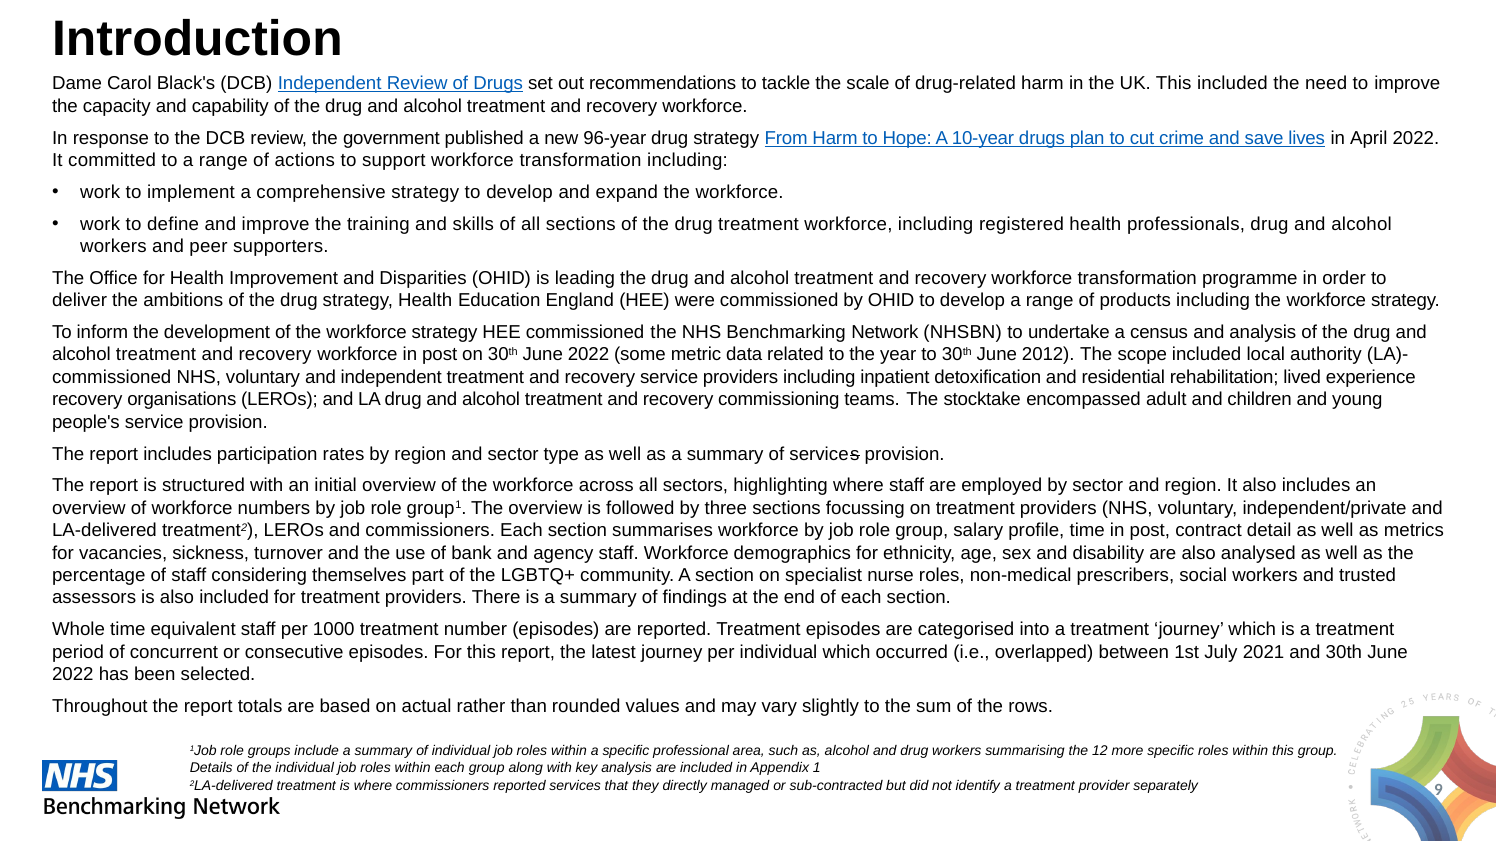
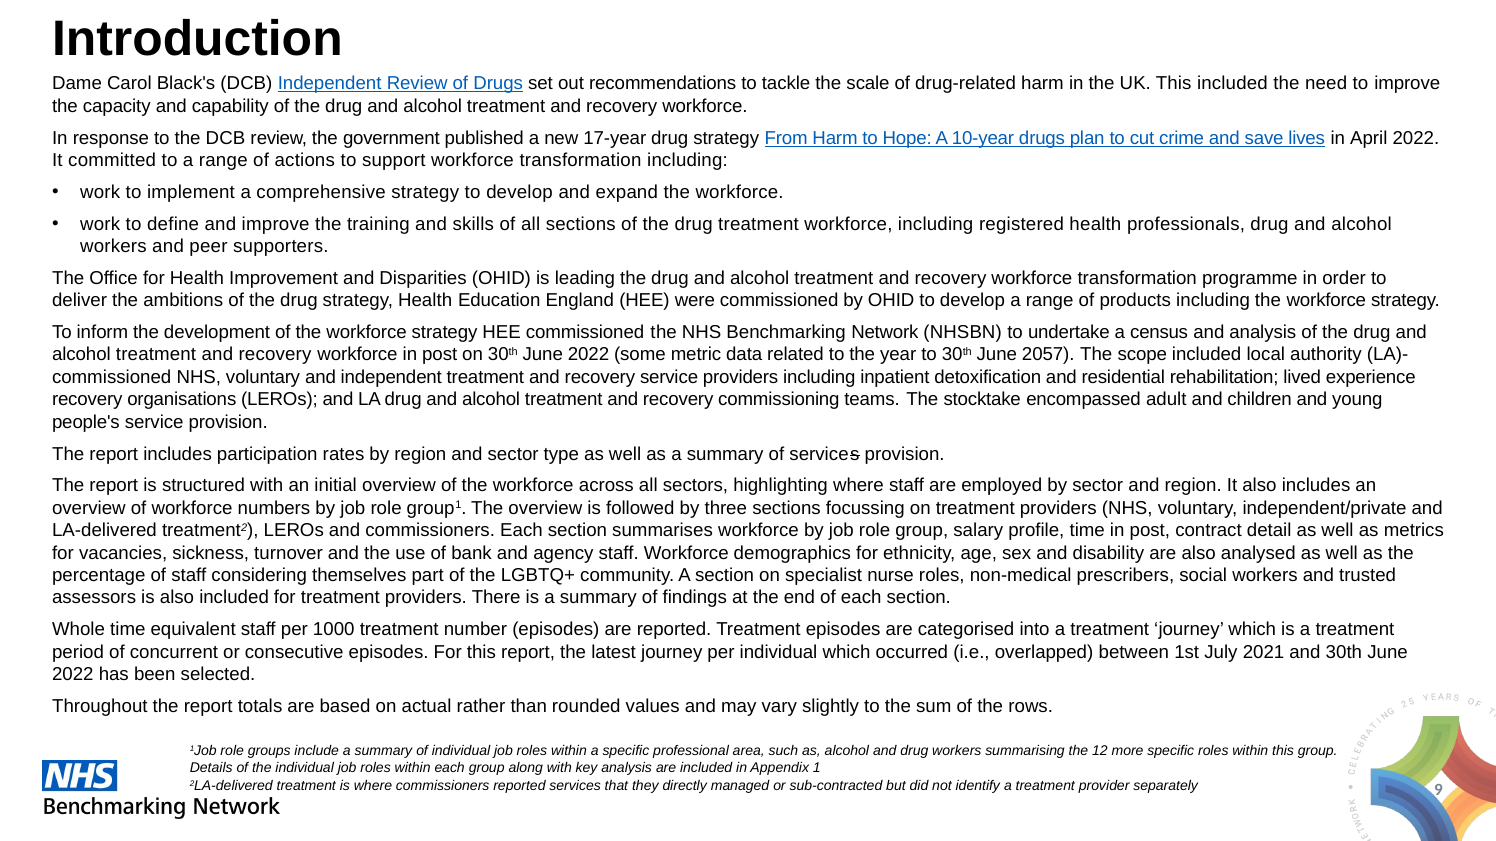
96-year: 96-year -> 17-year
2012: 2012 -> 2057
